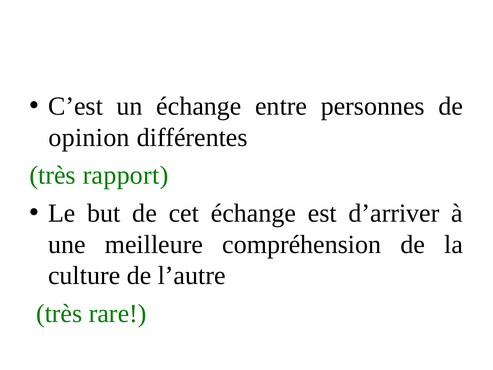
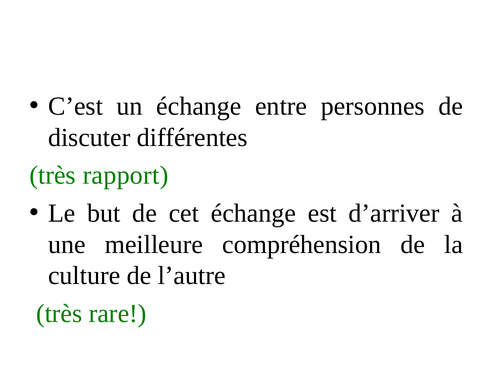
opinion: opinion -> discuter
